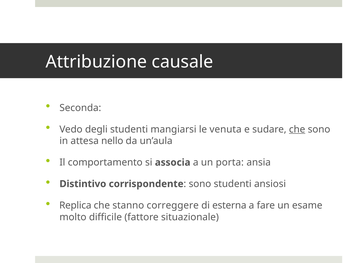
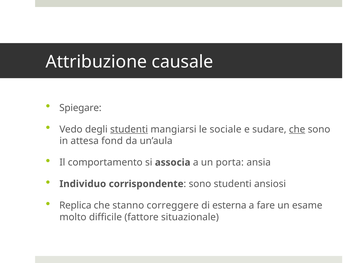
Seconda: Seconda -> Spiegare
studenti at (129, 129) underline: none -> present
venuta: venuta -> sociale
nello: nello -> fond
Distintivo: Distintivo -> Individuo
